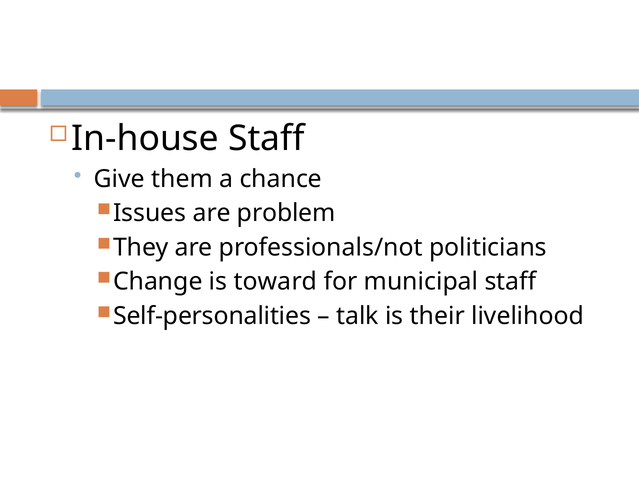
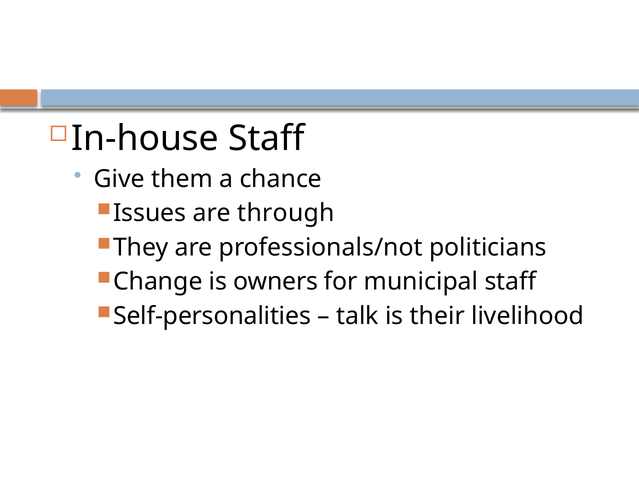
problem: problem -> through
toward: toward -> owners
